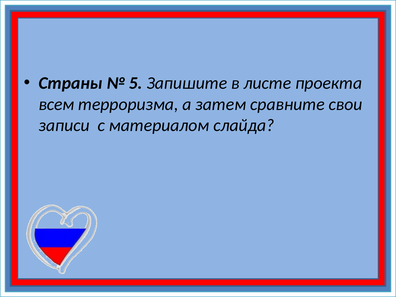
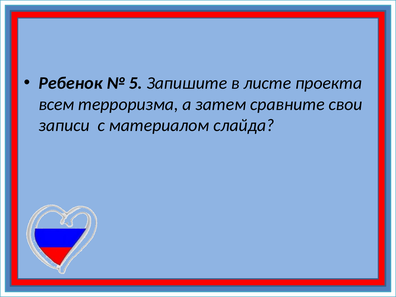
Страны: Страны -> Ребенок
